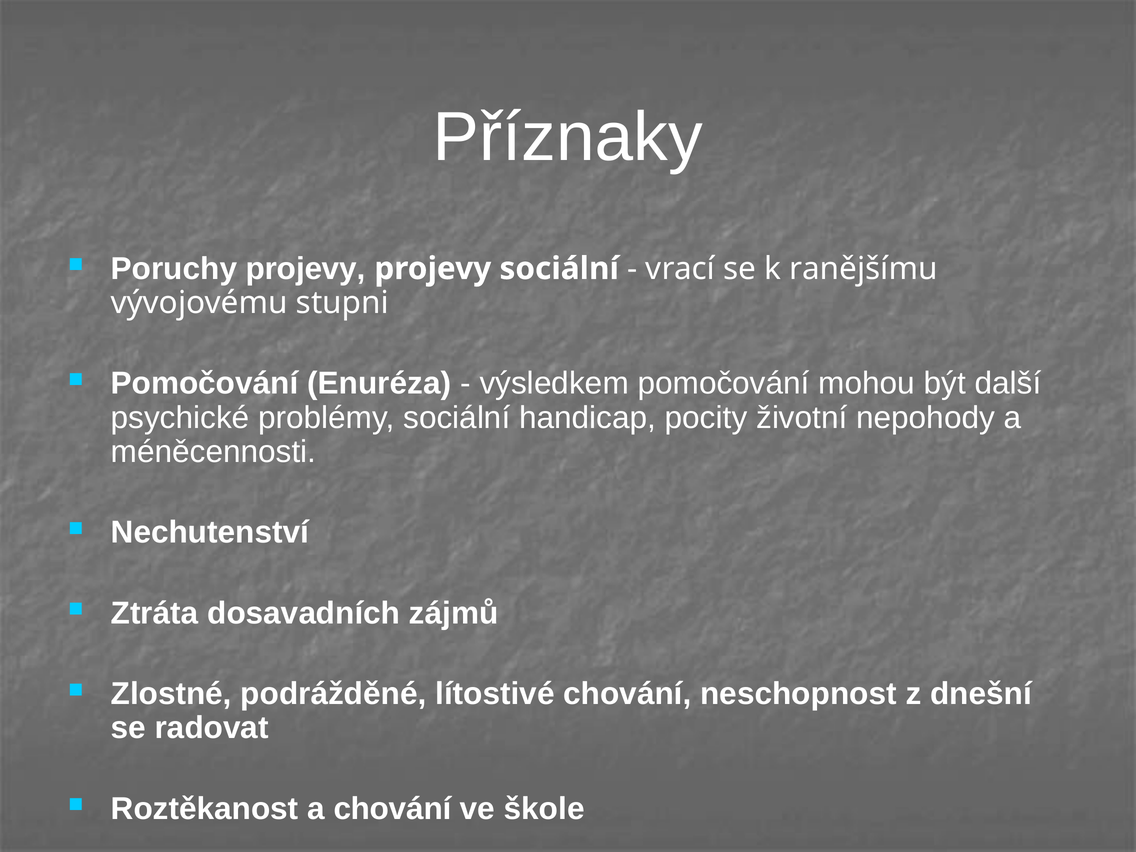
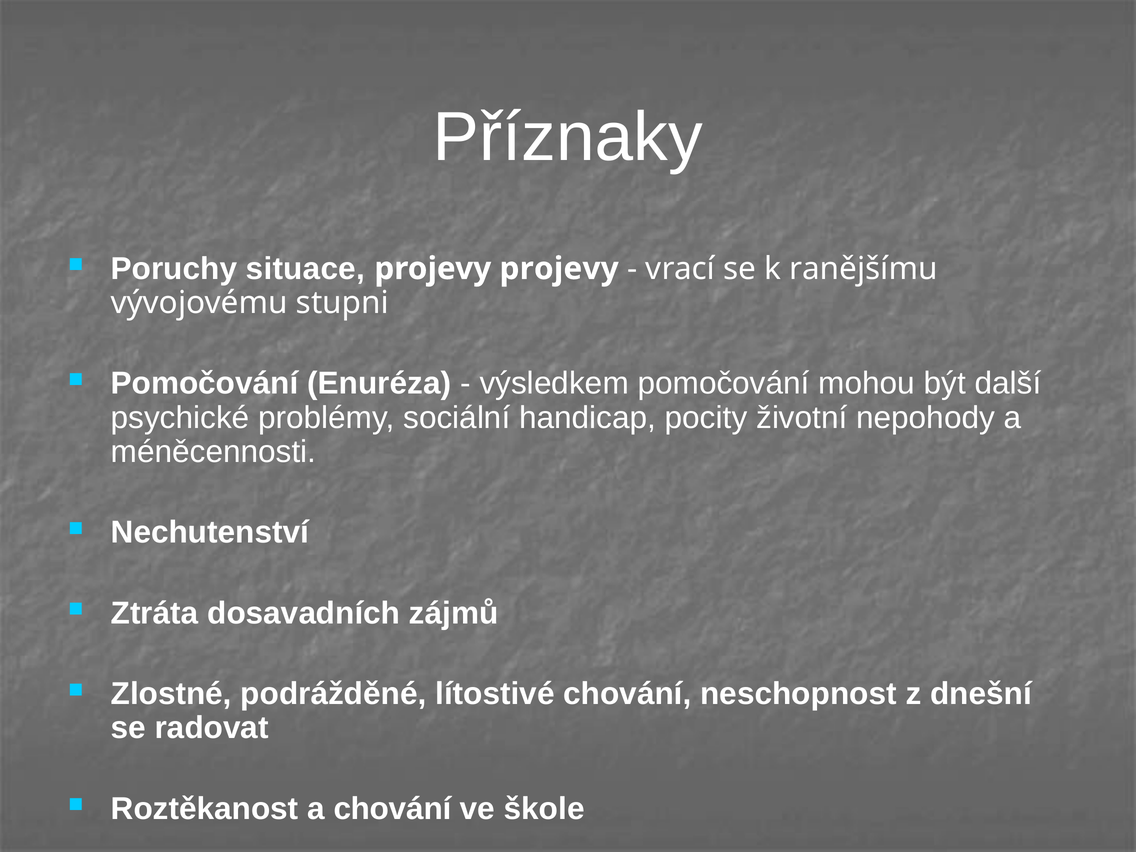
Poruchy projevy: projevy -> situace
projevy sociální: sociální -> projevy
